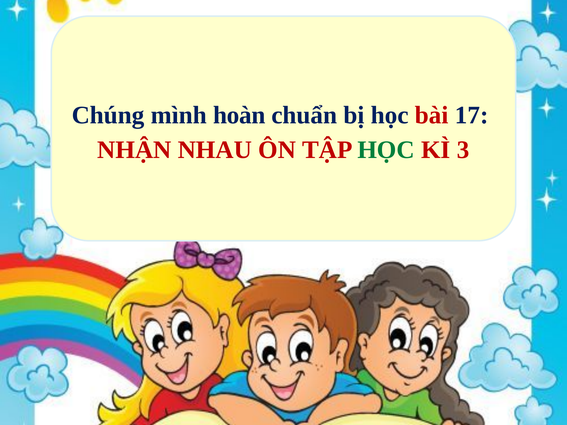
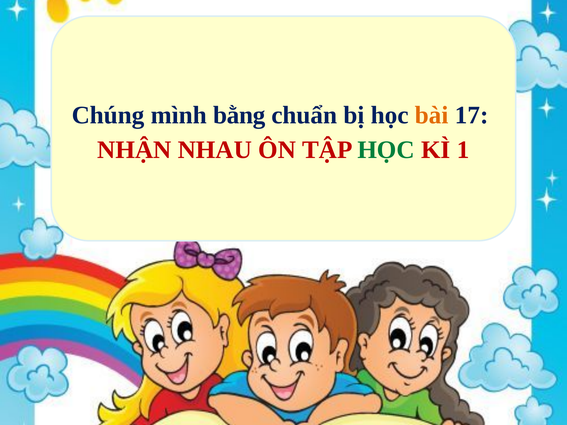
hoàn: hoàn -> bằng
bài colour: red -> orange
3: 3 -> 1
